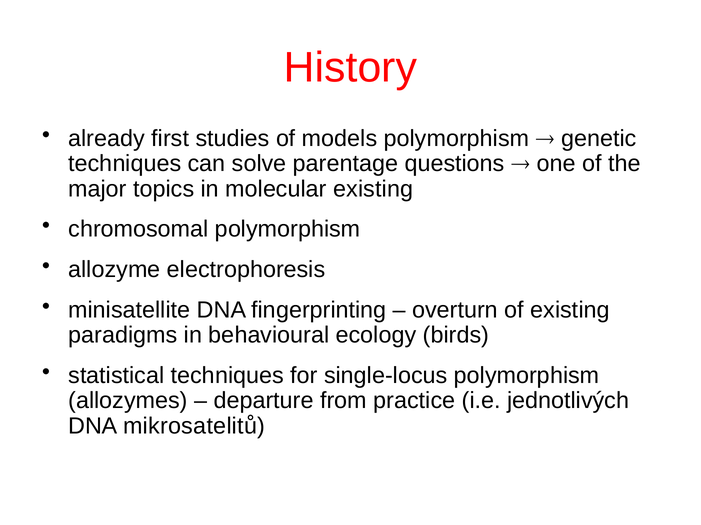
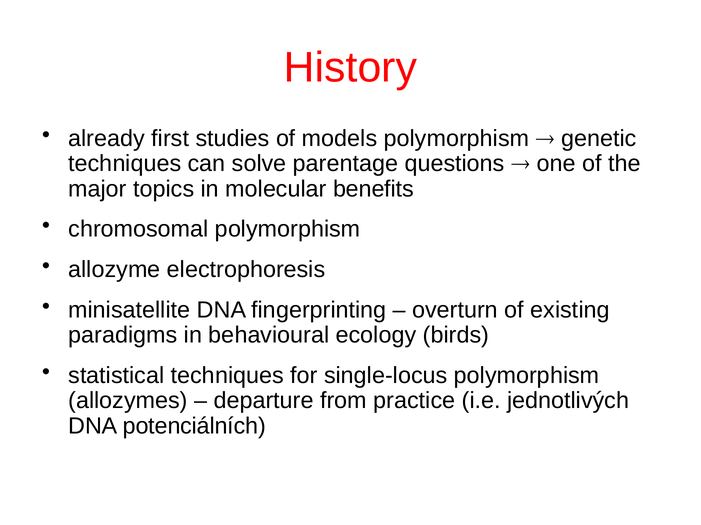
molecular existing: existing -> benefits
mikrosatelitů: mikrosatelitů -> potenciálních
